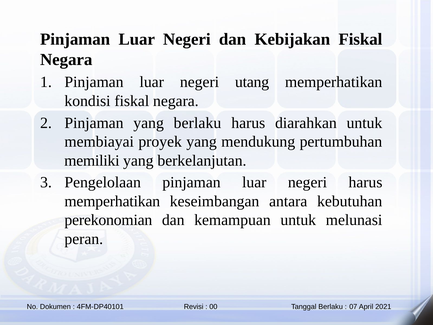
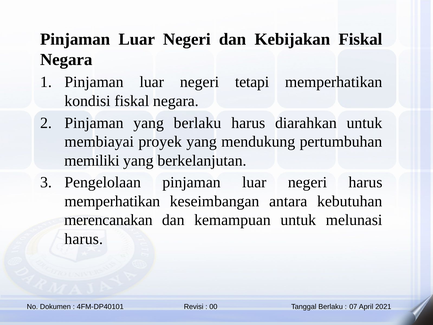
utang: utang -> tetapi
perekonomian: perekonomian -> merencanakan
peran at (84, 239): peran -> harus
